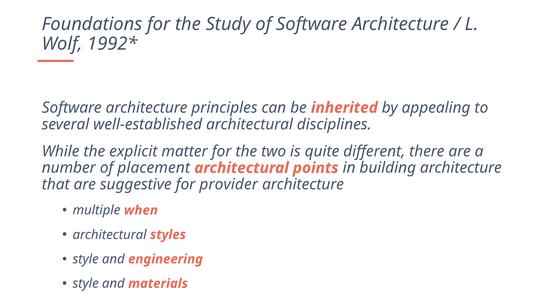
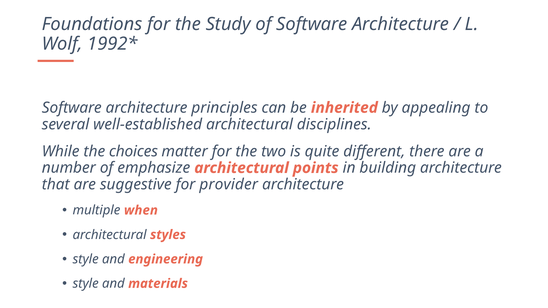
explicit: explicit -> choices
placement: placement -> emphasize
